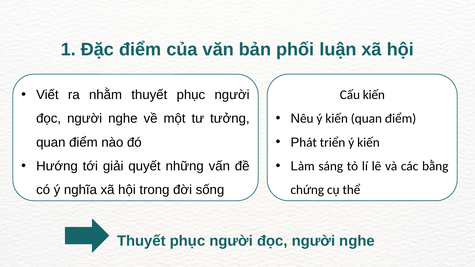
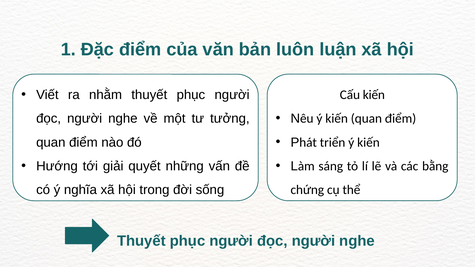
phối: phối -> luôn
